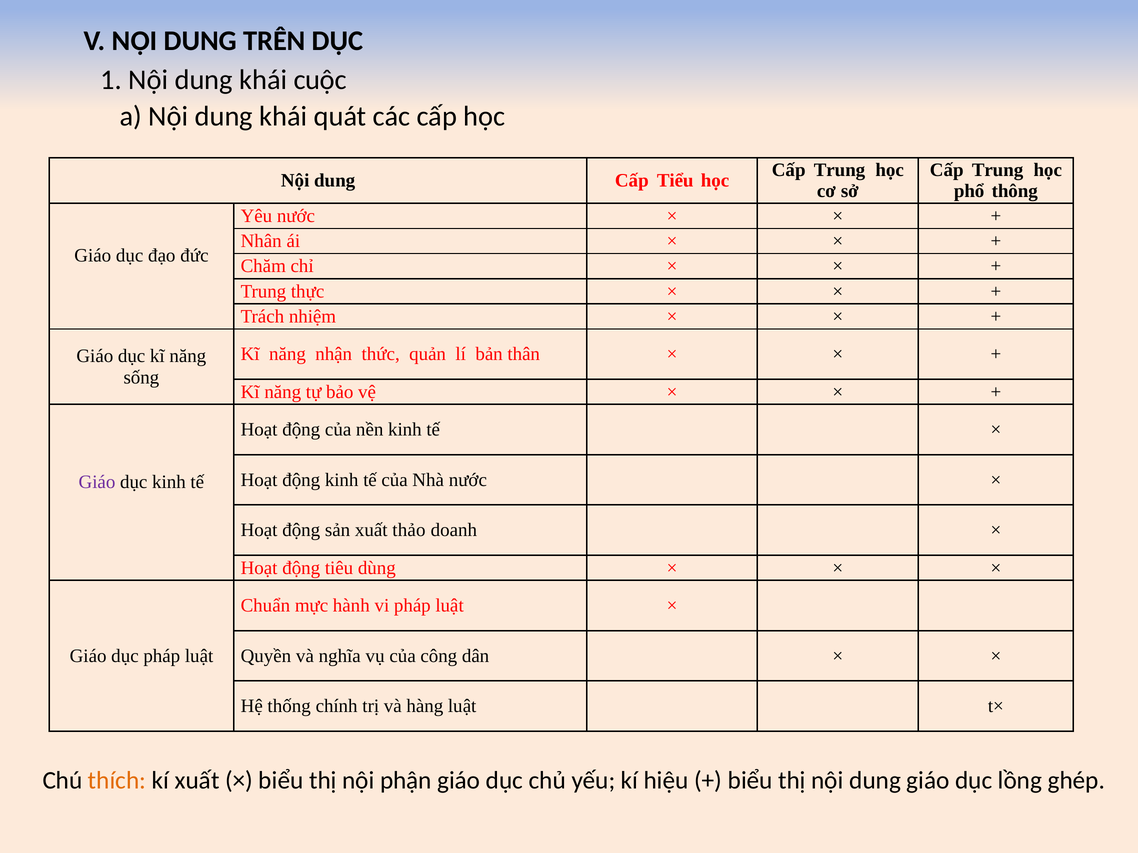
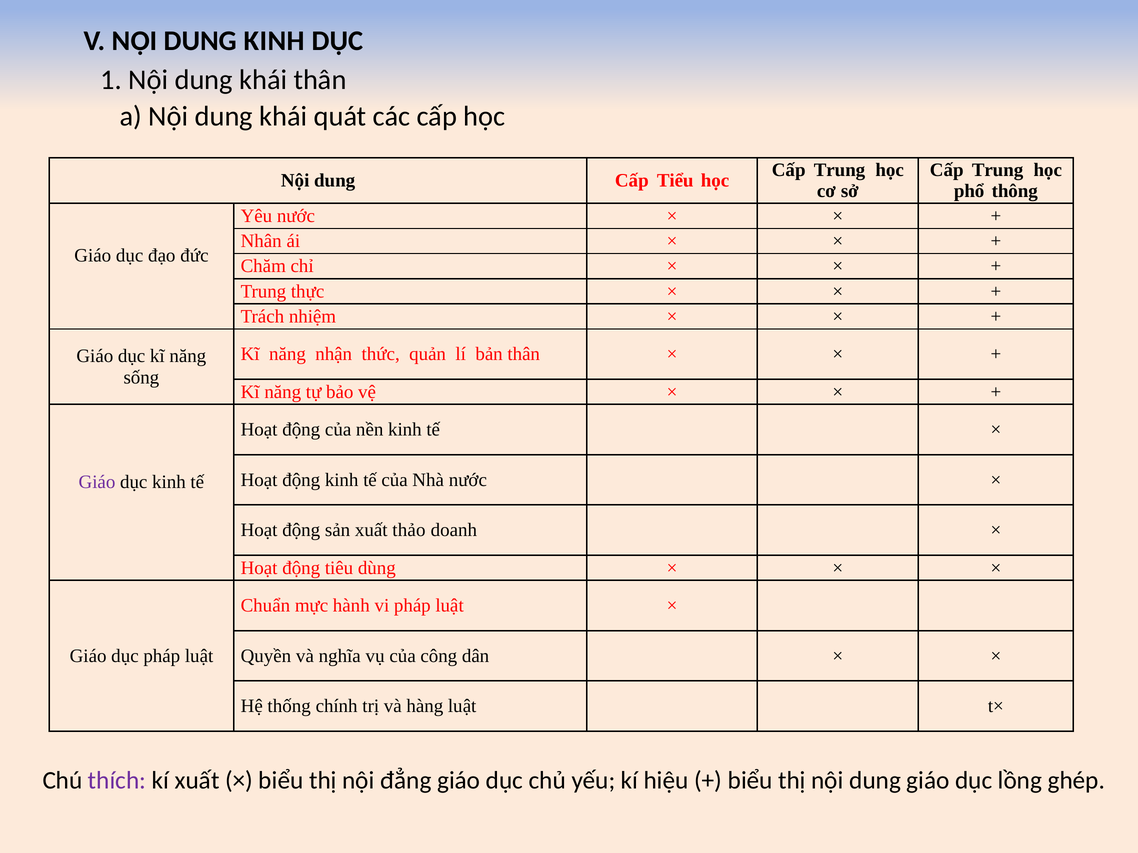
DUNG TRÊN: TRÊN -> KINH
khái cuộc: cuộc -> thân
thích colour: orange -> purple
phận: phận -> đẳng
